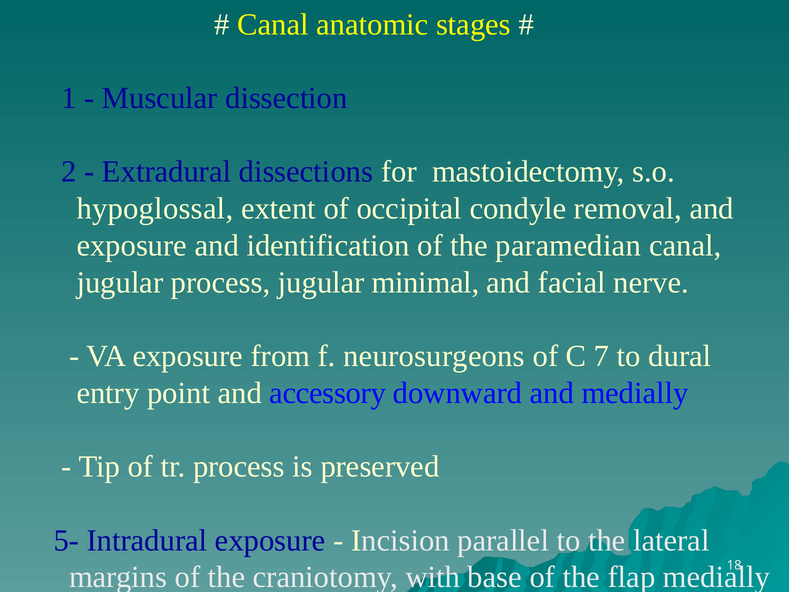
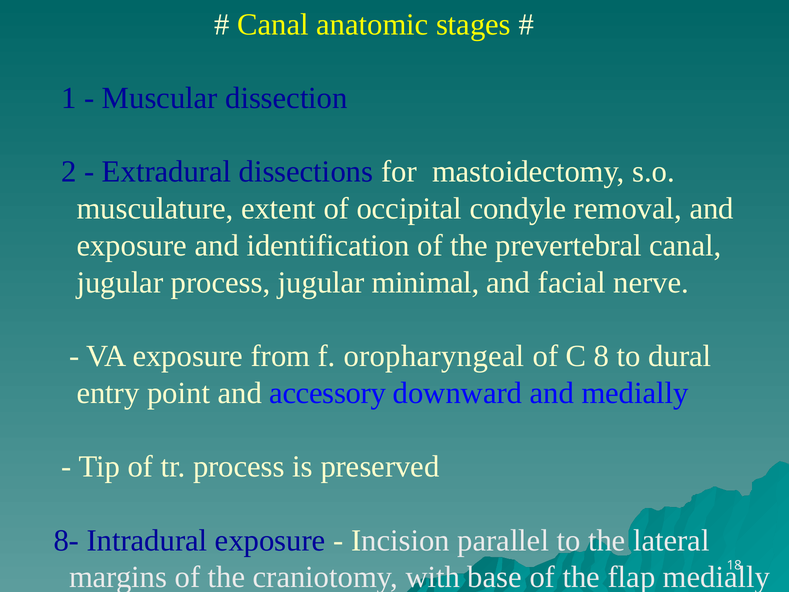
hypoglossal: hypoglossal -> musculature
paramedian: paramedian -> prevertebral
neurosurgeons: neurosurgeons -> oropharyngeal
7: 7 -> 8
5-: 5- -> 8-
